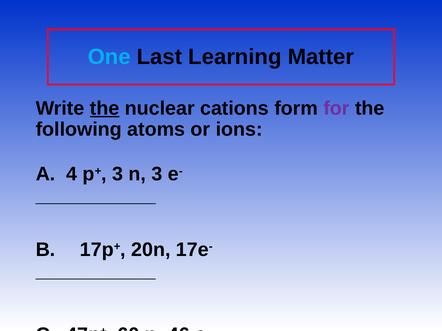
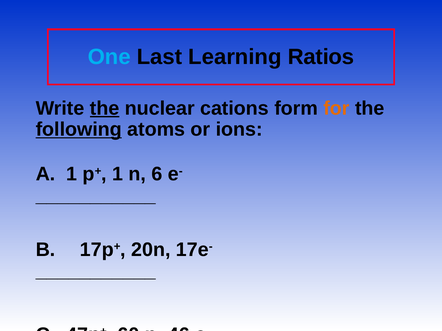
Matter: Matter -> Ratios
for colour: purple -> orange
following underline: none -> present
A 4: 4 -> 1
p+ 3: 3 -> 1
n 3: 3 -> 6
